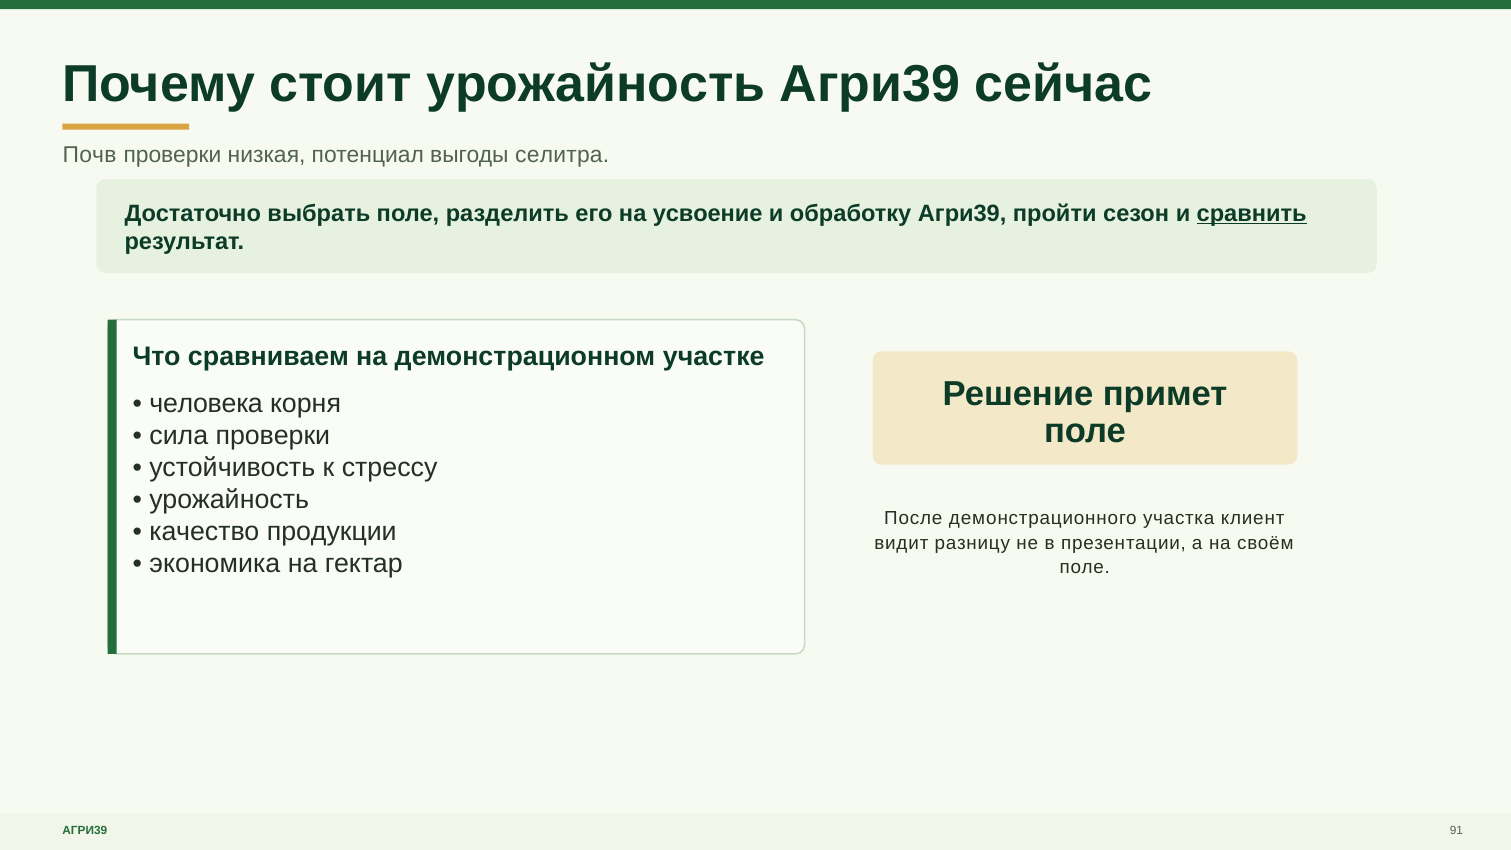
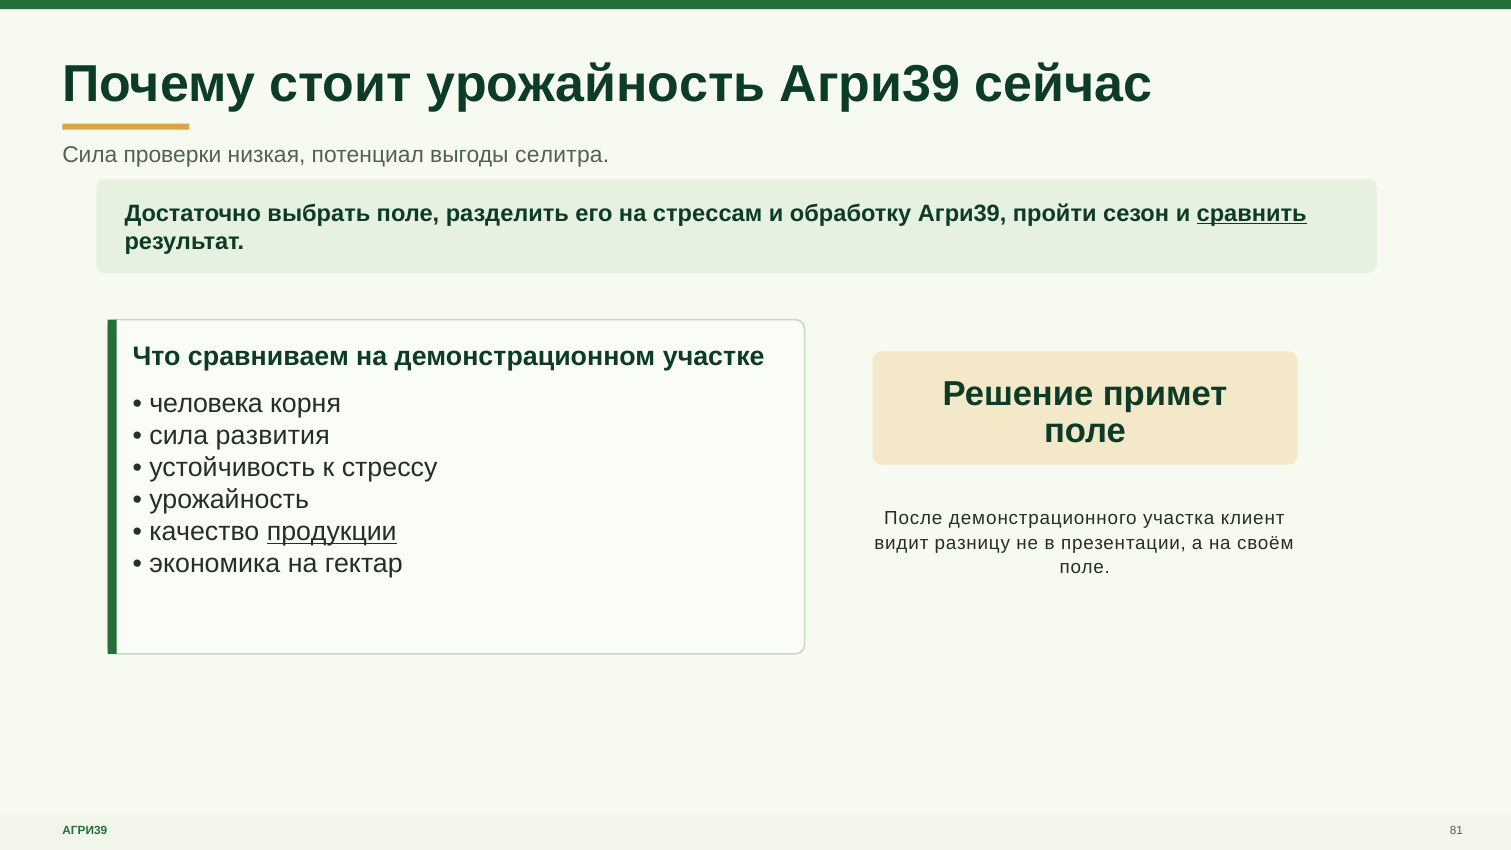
Почв at (90, 155): Почв -> Сила
усвоение: усвоение -> стрессам
сила проверки: проверки -> развития
продукции underline: none -> present
91: 91 -> 81
